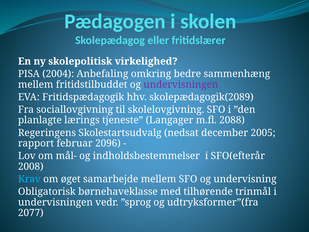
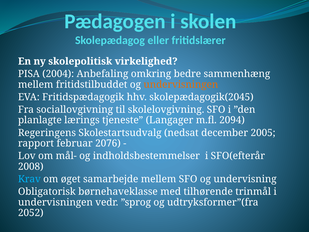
undervisningen at (181, 84) colour: purple -> orange
skolepædagogik(2089: skolepædagogik(2089 -> skolepædagogik(2045
2088: 2088 -> 2094
2096: 2096 -> 2076
2077: 2077 -> 2052
